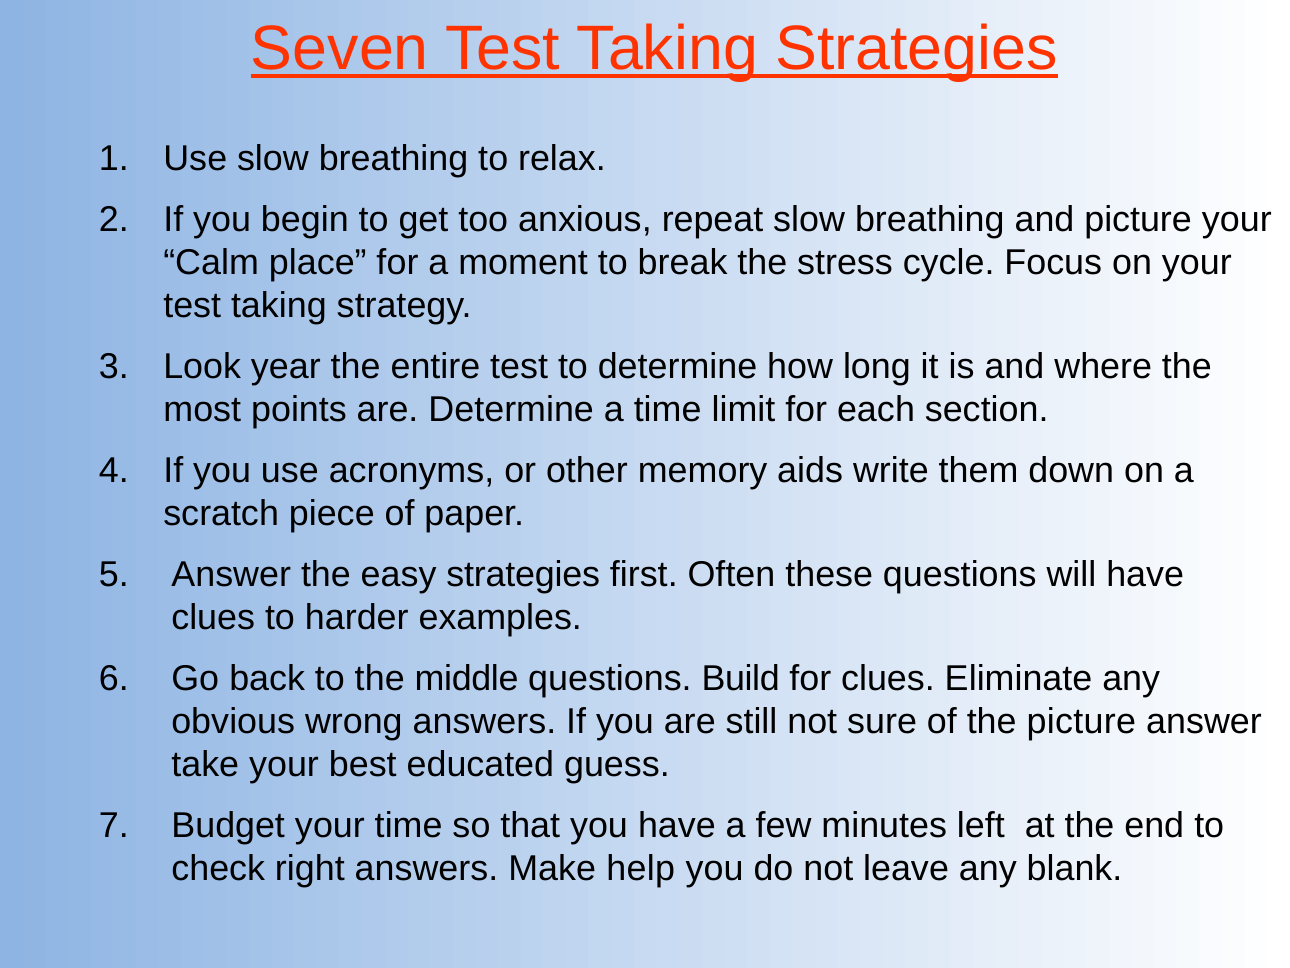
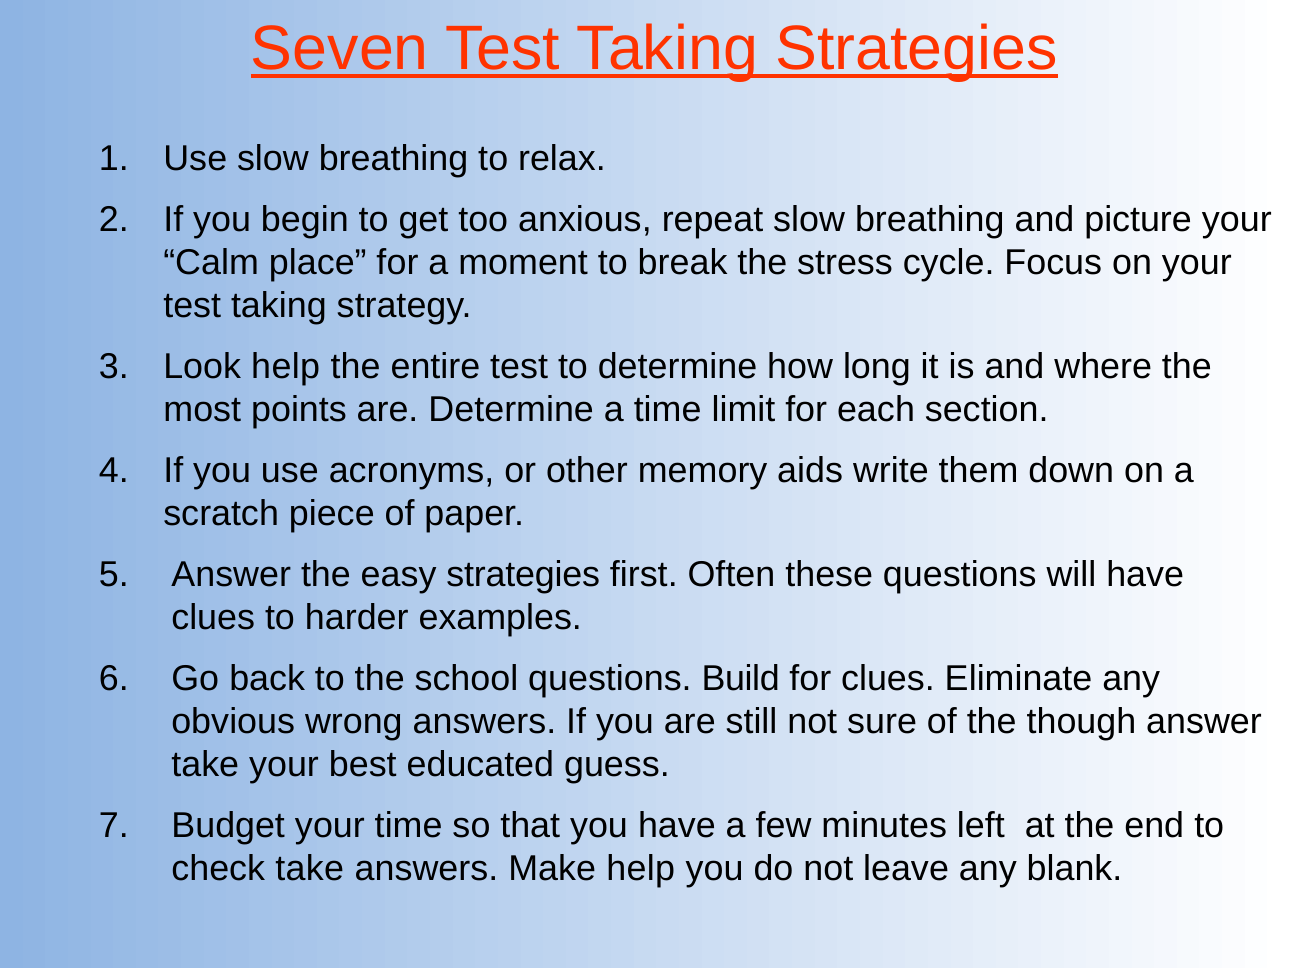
Look year: year -> help
middle: middle -> school
the picture: picture -> though
check right: right -> take
